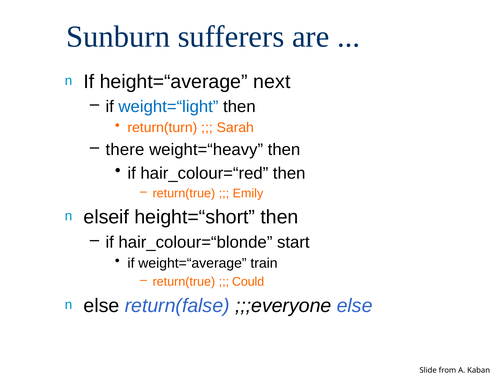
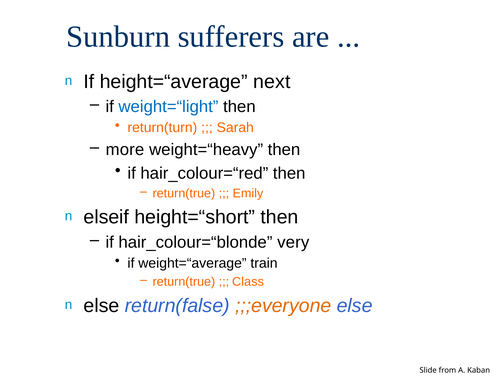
there: there -> more
start: start -> very
Could: Could -> Class
;;;everyone colour: black -> orange
